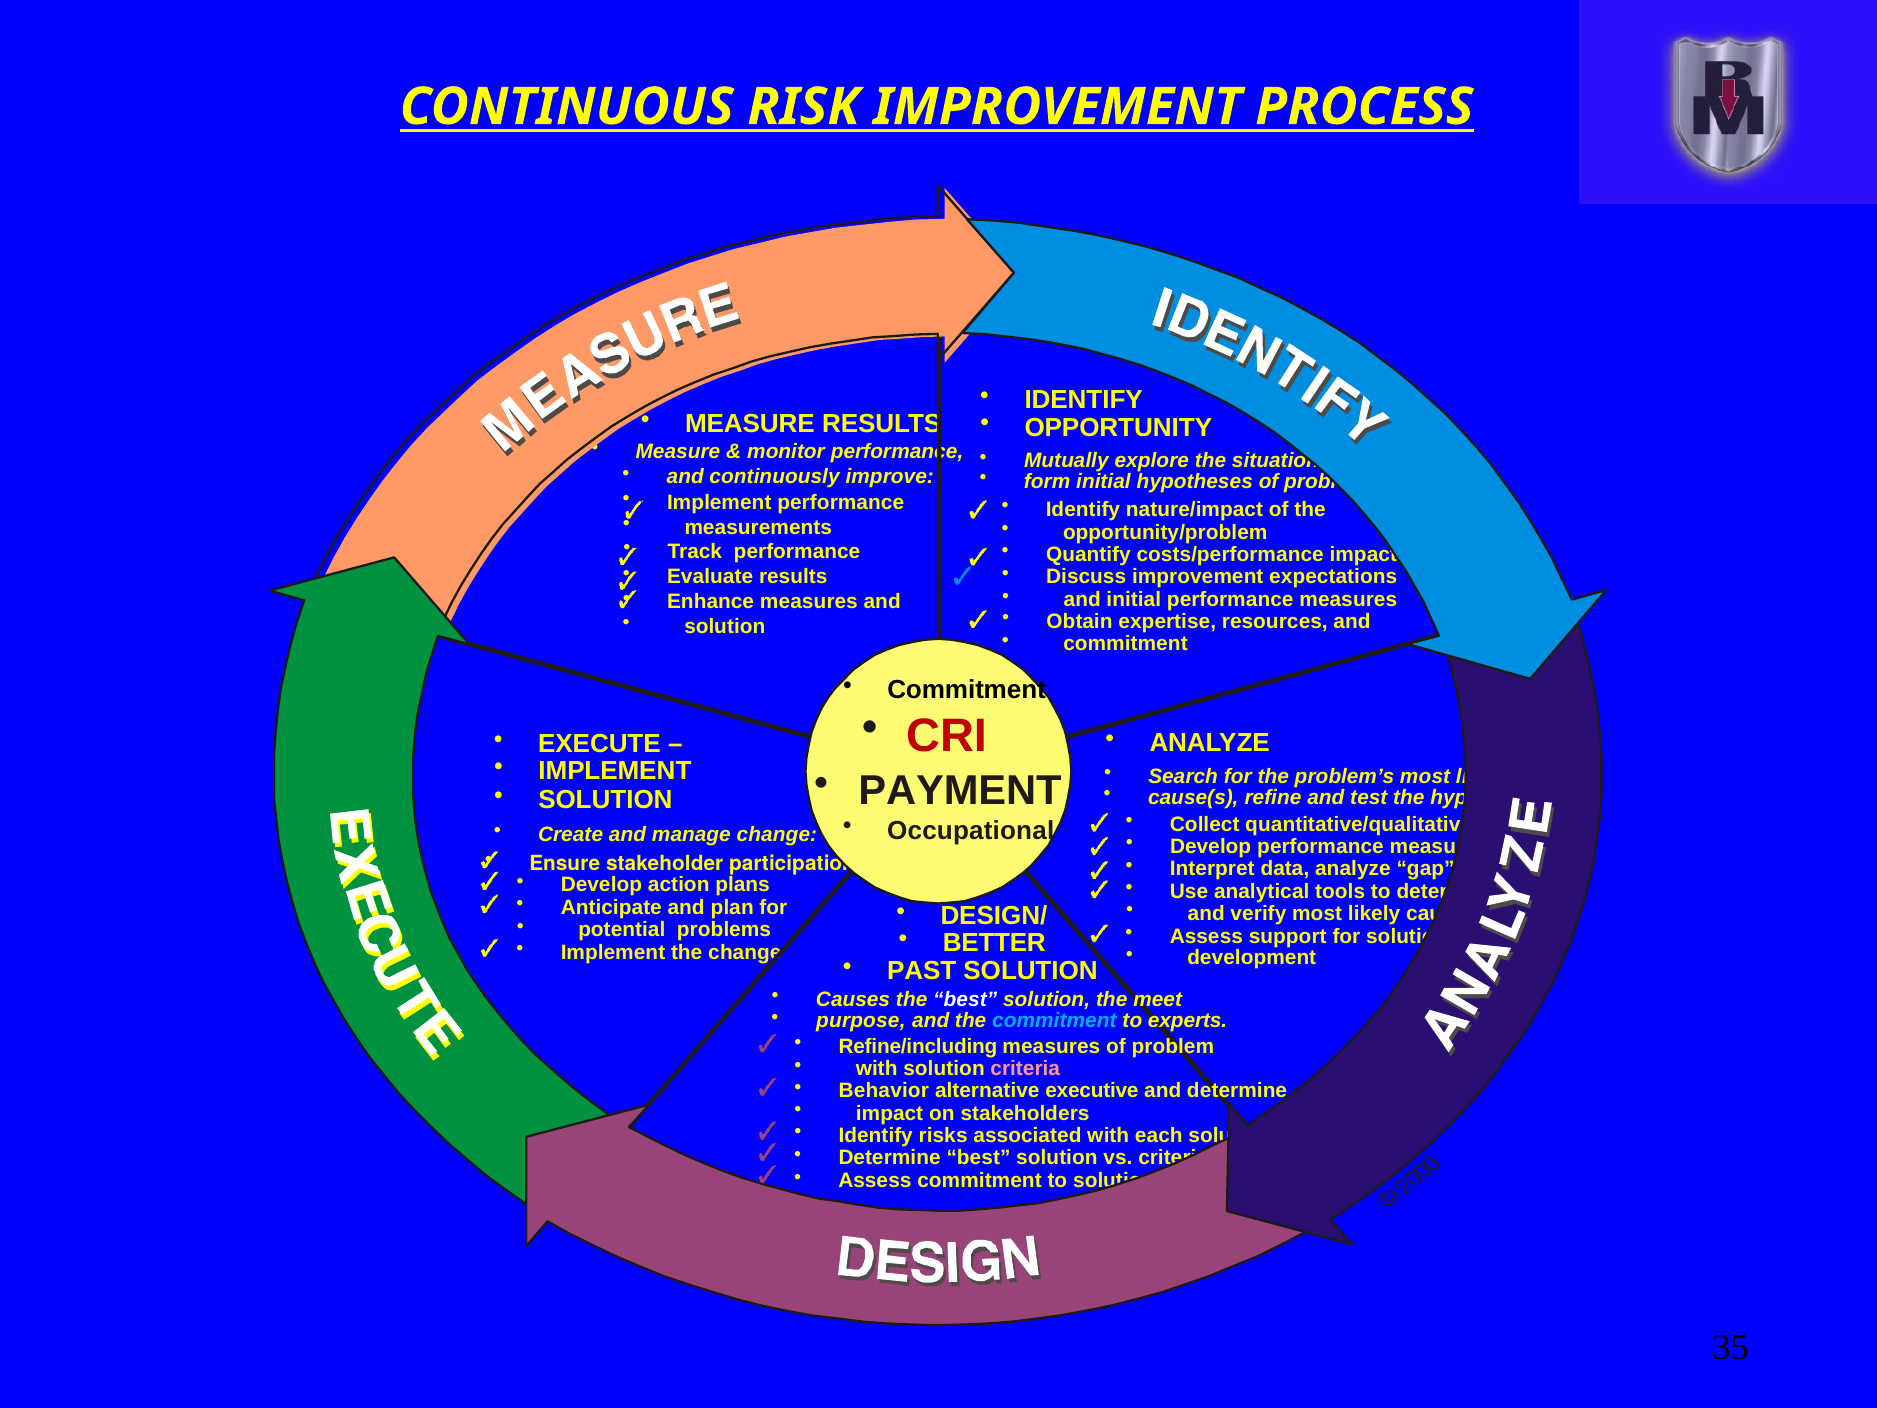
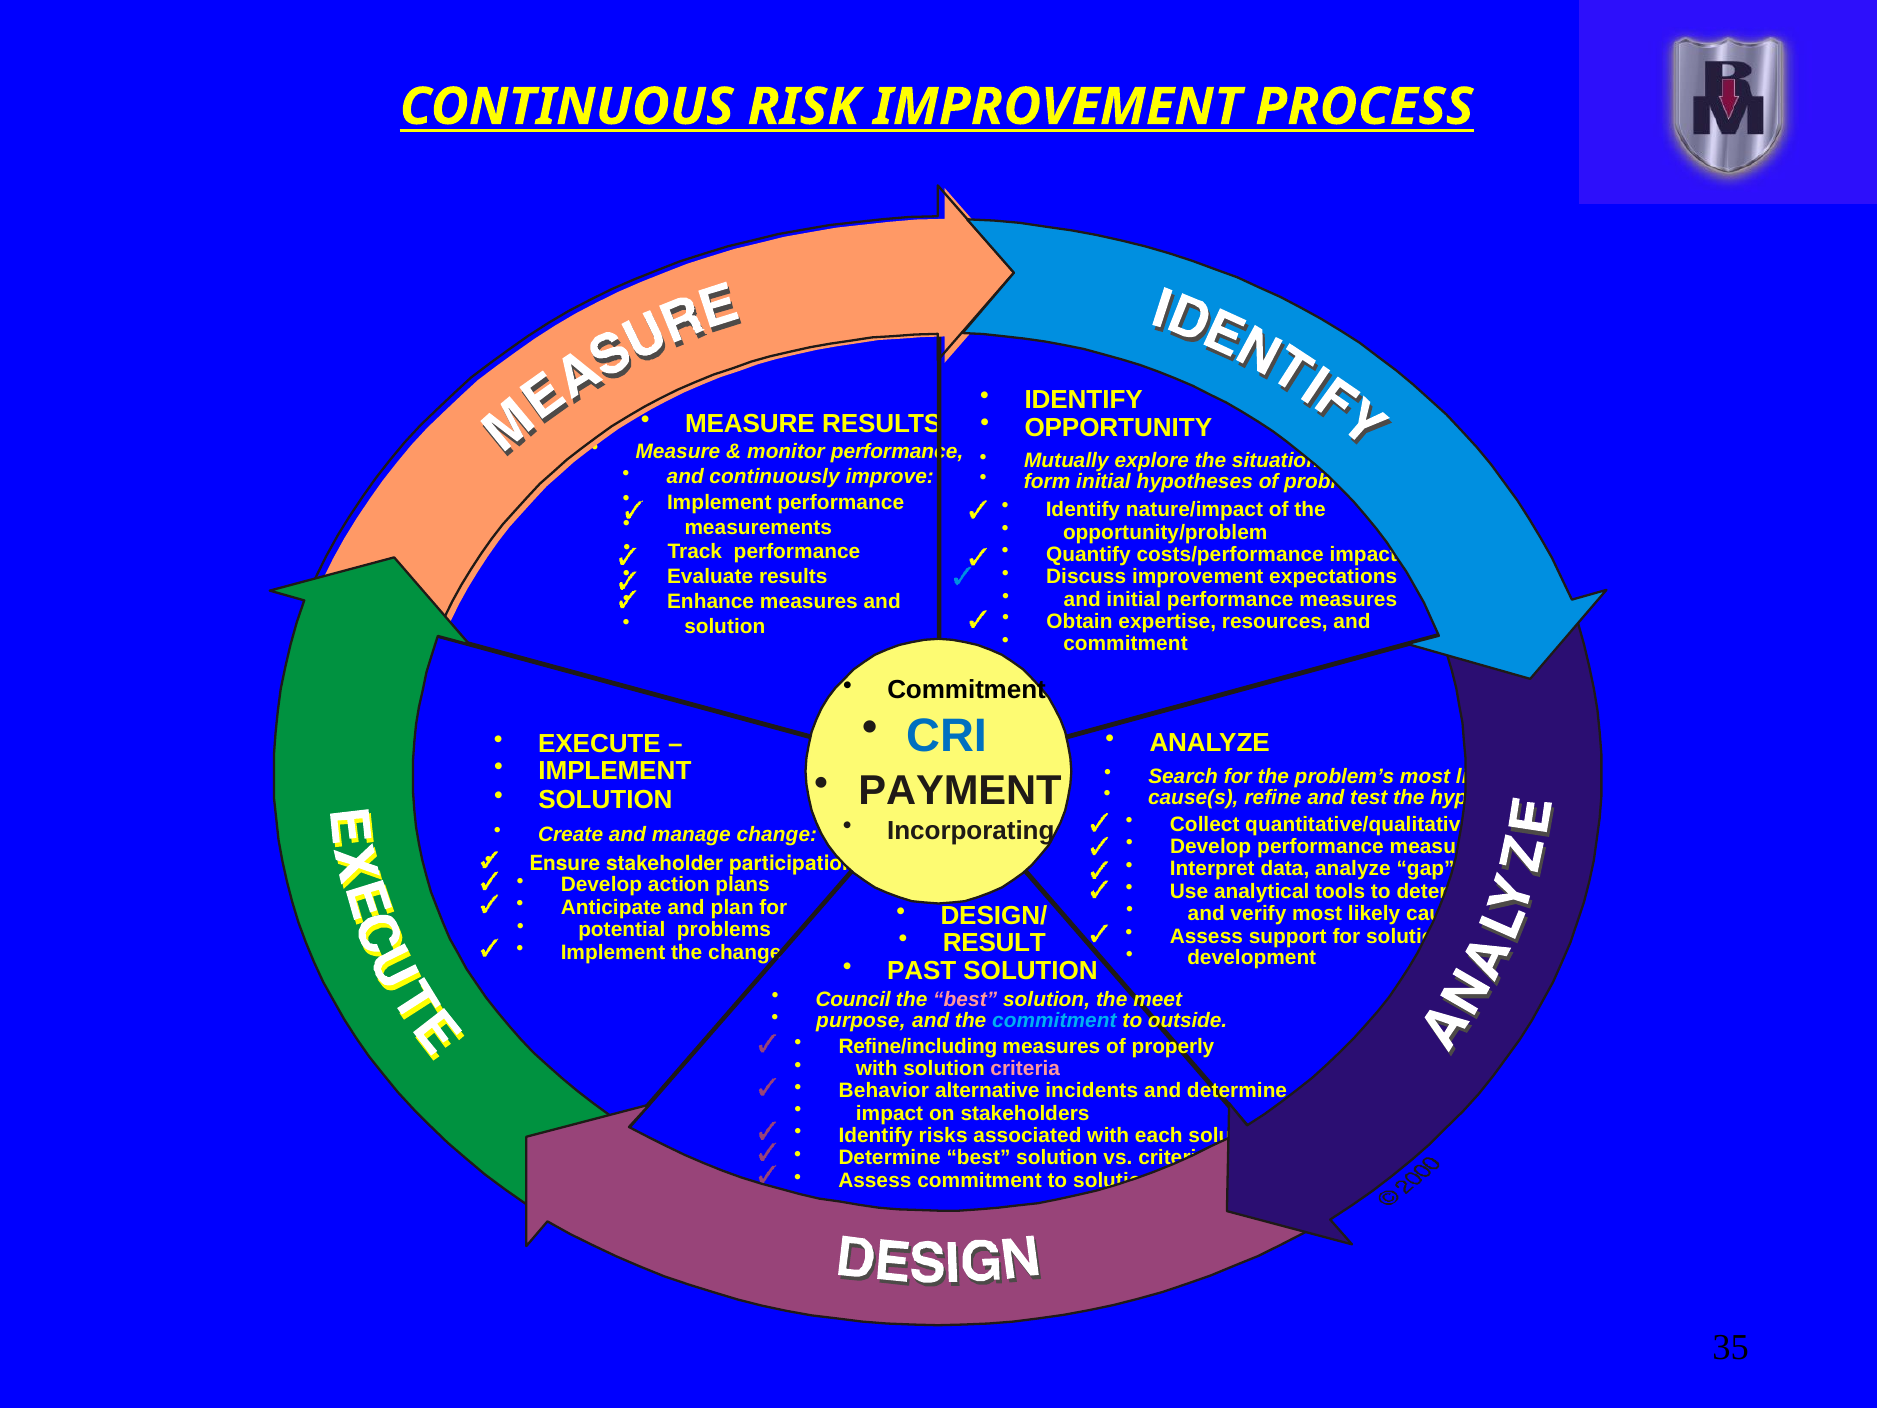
CRI colour: red -> blue
Occupational: Occupational -> Incorporating
BETTER: BETTER -> RESULT
Causes: Causes -> Council
best at (965, 999) colour: white -> pink
experts: experts -> outside
measures of problem: problem -> properly
executive: executive -> incidents
